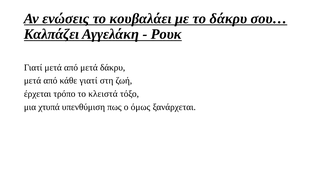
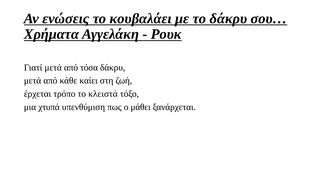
Καλπάζει: Καλπάζει -> Χρήματα
από μετά: μετά -> τόσα
κάθε γιατί: γιατί -> καίει
όμως: όμως -> μάθει
